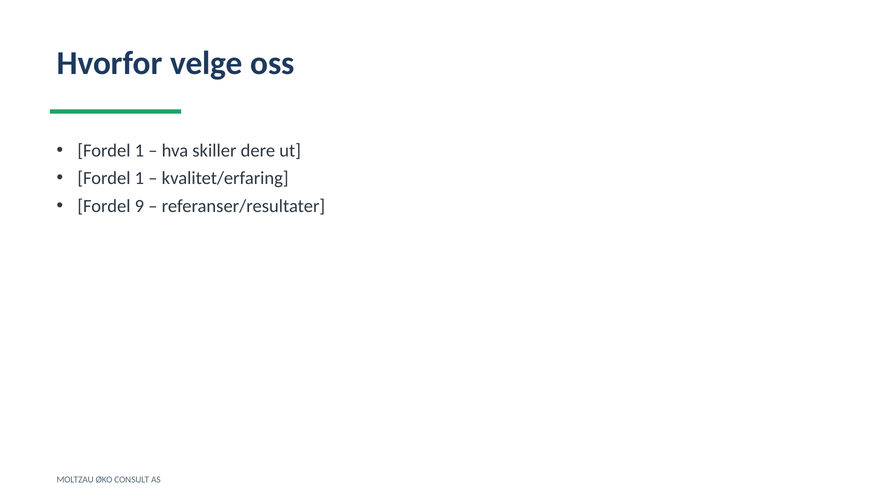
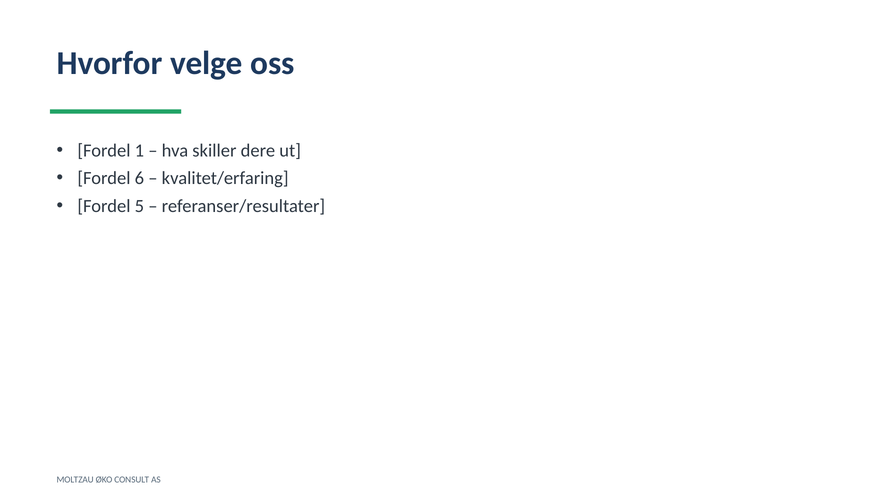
1 at (139, 178): 1 -> 6
9: 9 -> 5
